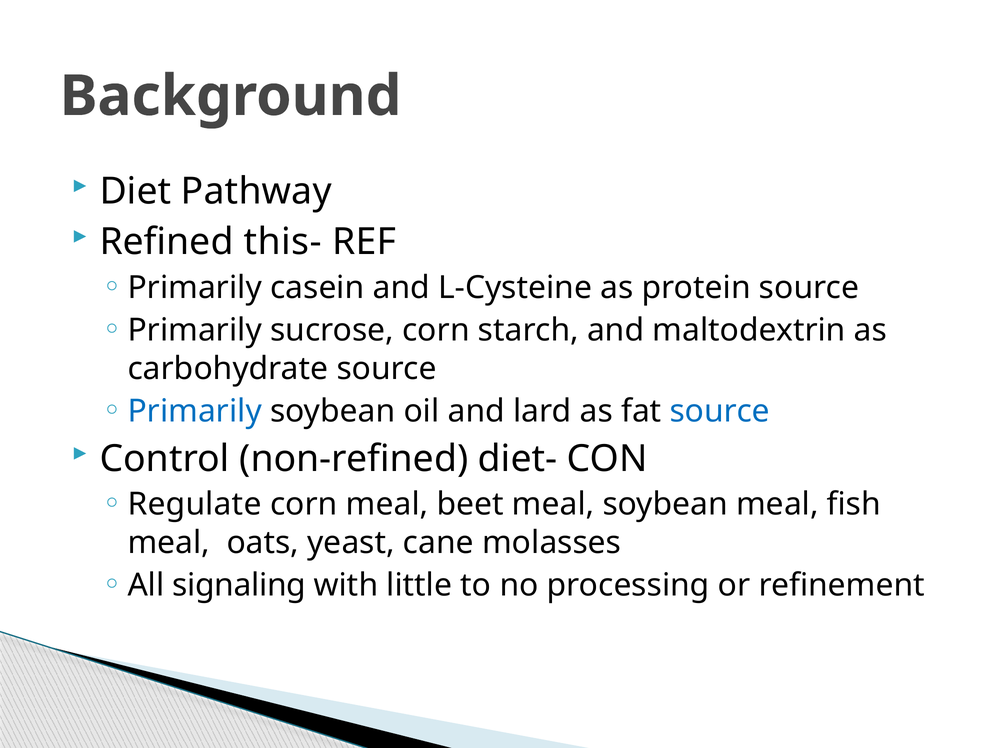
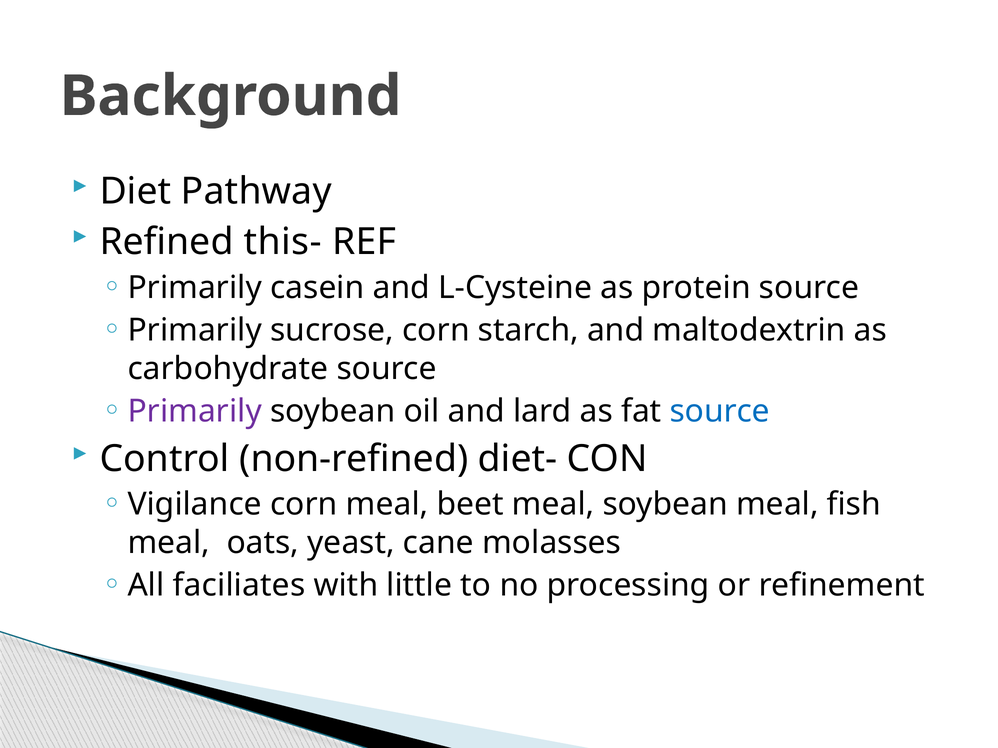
Primarily at (195, 412) colour: blue -> purple
Regulate: Regulate -> Vigilance
signaling: signaling -> faciliates
